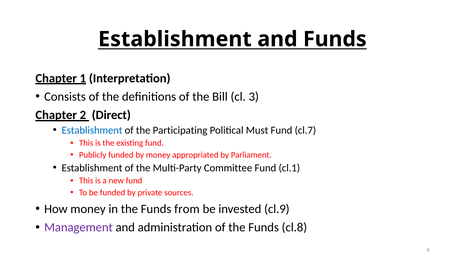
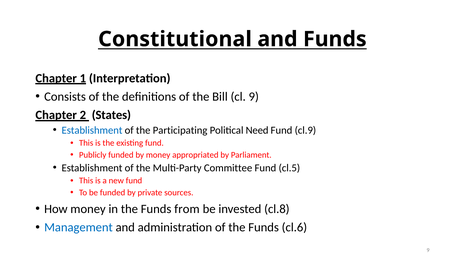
Establishment at (175, 39): Establishment -> Constitutional
cl 3: 3 -> 9
Direct: Direct -> States
Must: Must -> Need
cl.7: cl.7 -> cl.9
cl.1: cl.1 -> cl.5
cl.9: cl.9 -> cl.8
Management colour: purple -> blue
cl.8: cl.8 -> cl.6
